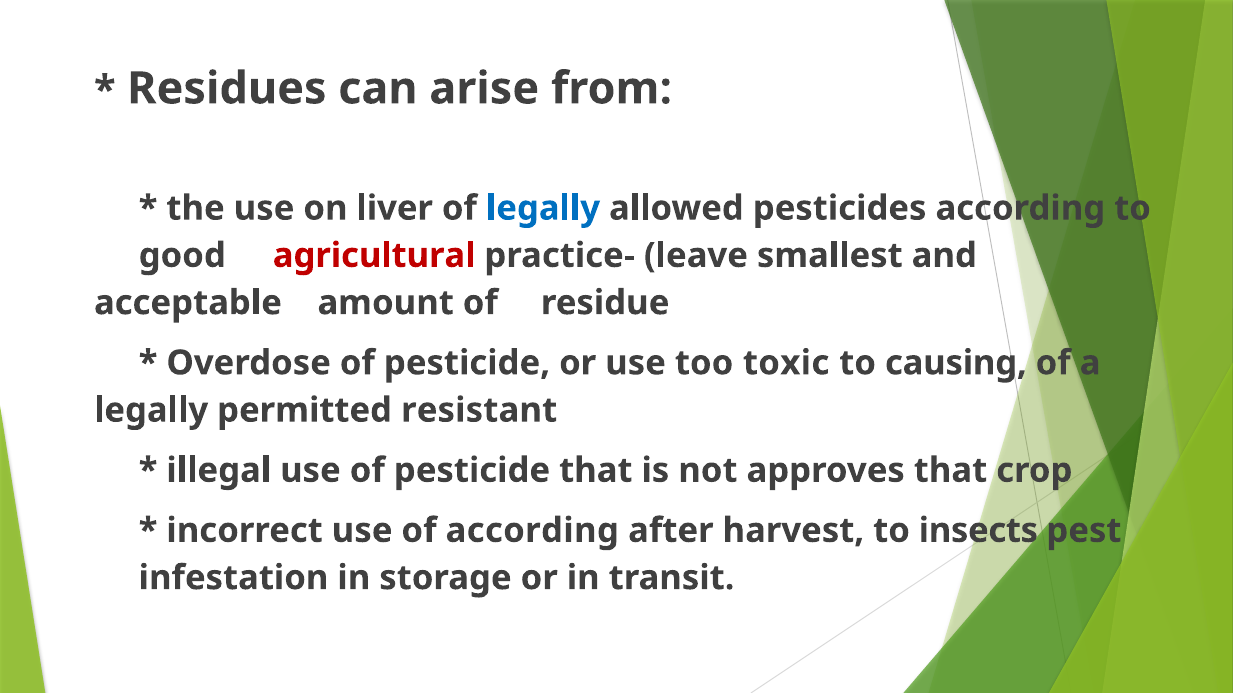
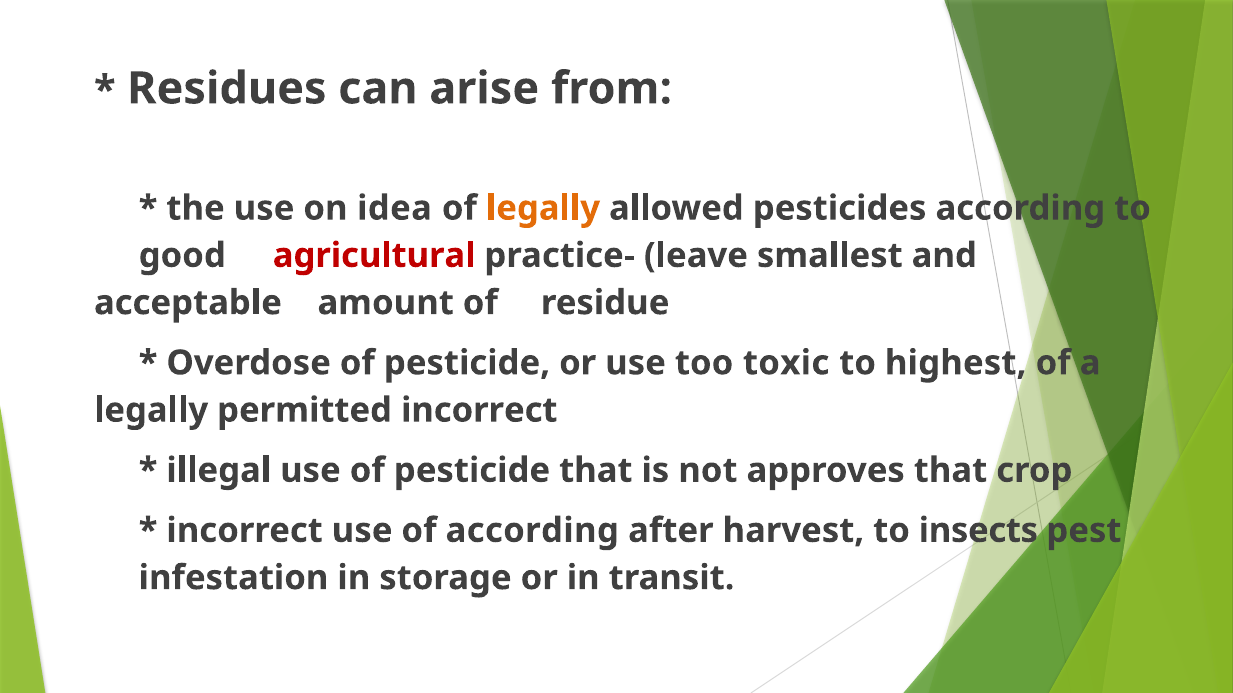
liver: liver -> idea
legally at (543, 208) colour: blue -> orange
causing: causing -> highest
permitted resistant: resistant -> incorrect
